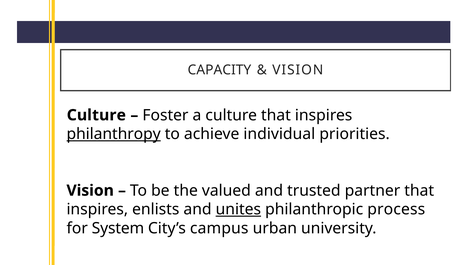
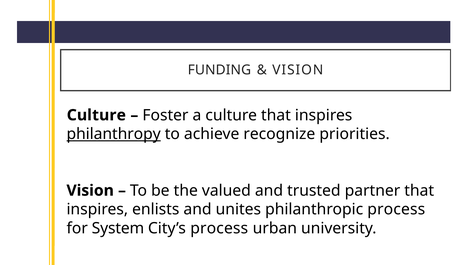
CAPACITY: CAPACITY -> FUNDING
individual: individual -> recognize
unites underline: present -> none
City’s campus: campus -> process
